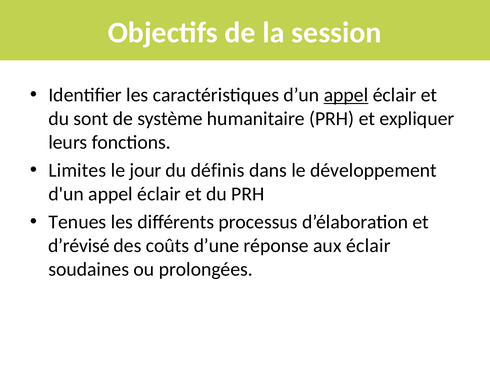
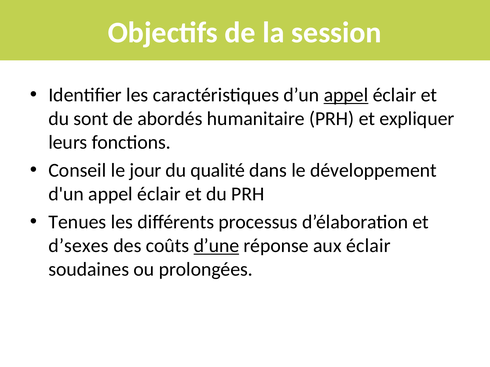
système: système -> abordés
Limites: Limites -> Conseil
définis: définis -> qualité
d’révisé: d’révisé -> d’sexes
d’une underline: none -> present
